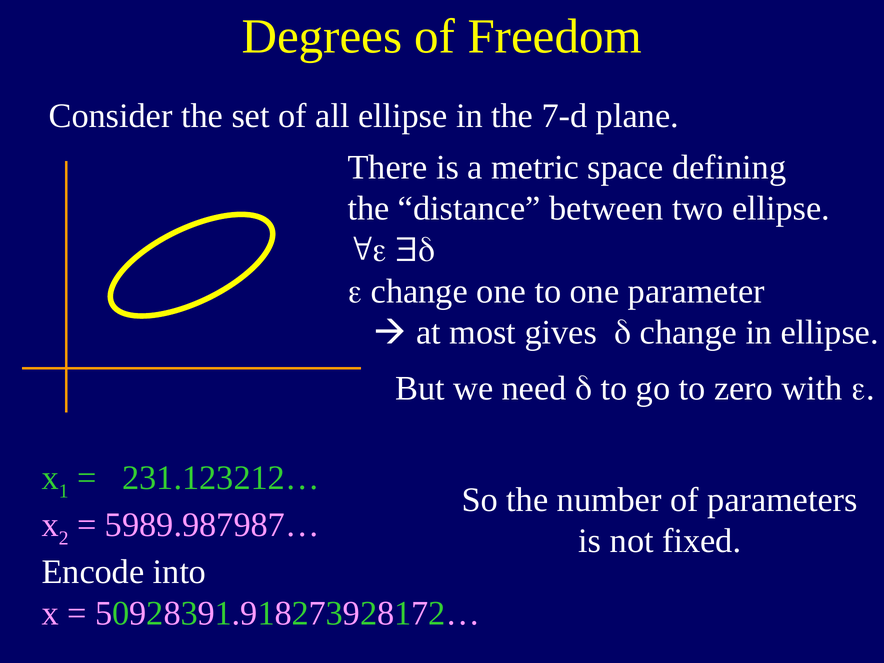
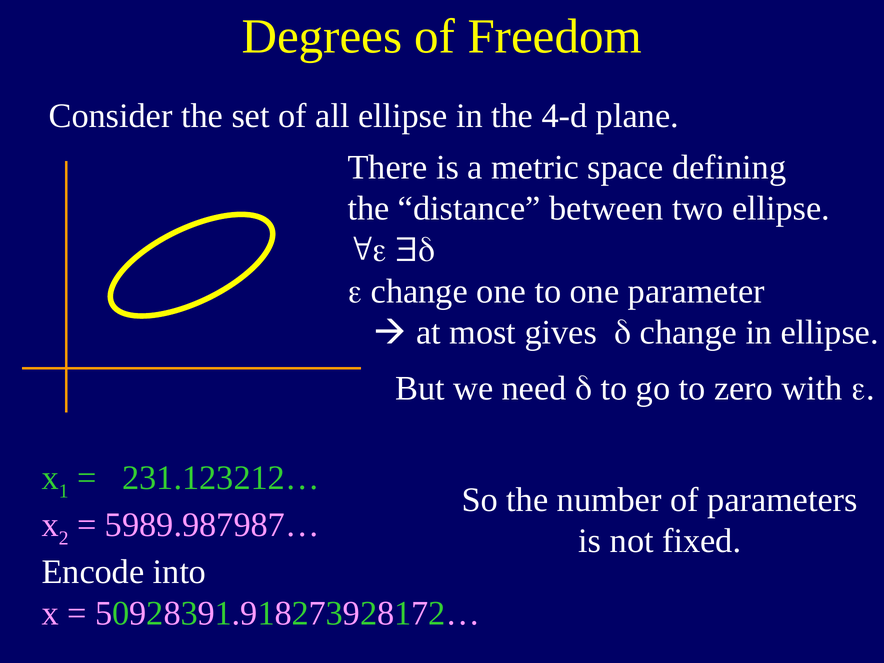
7-d: 7-d -> 4-d
